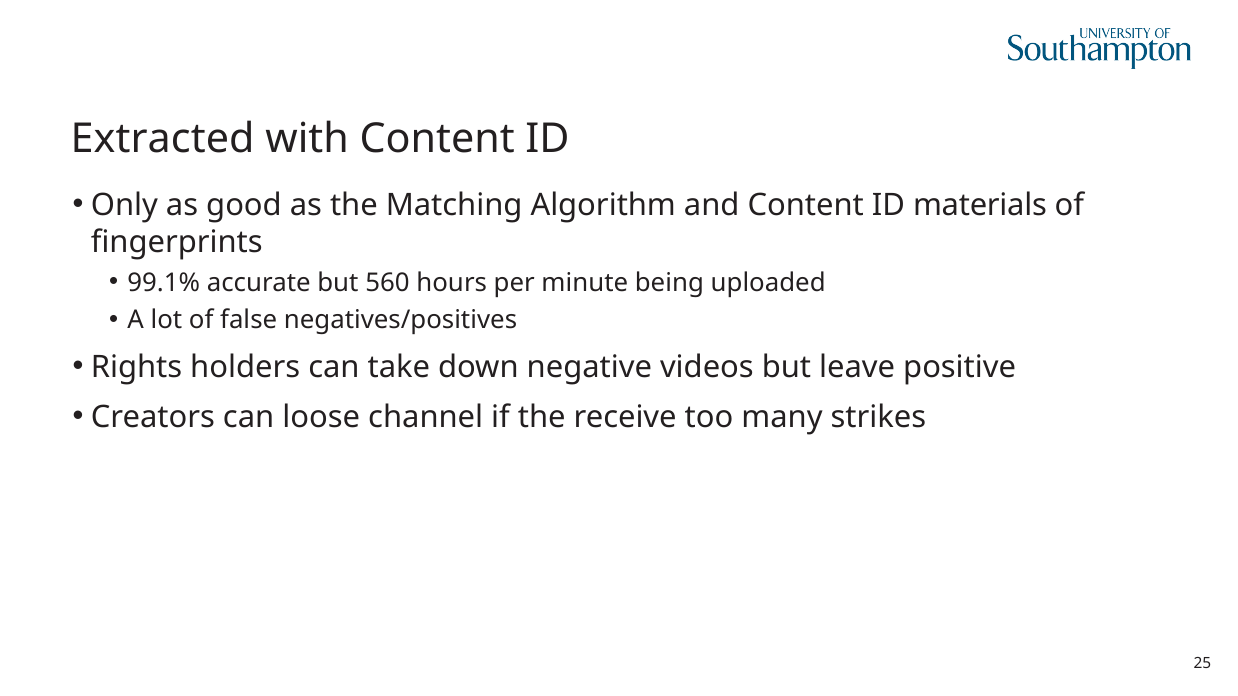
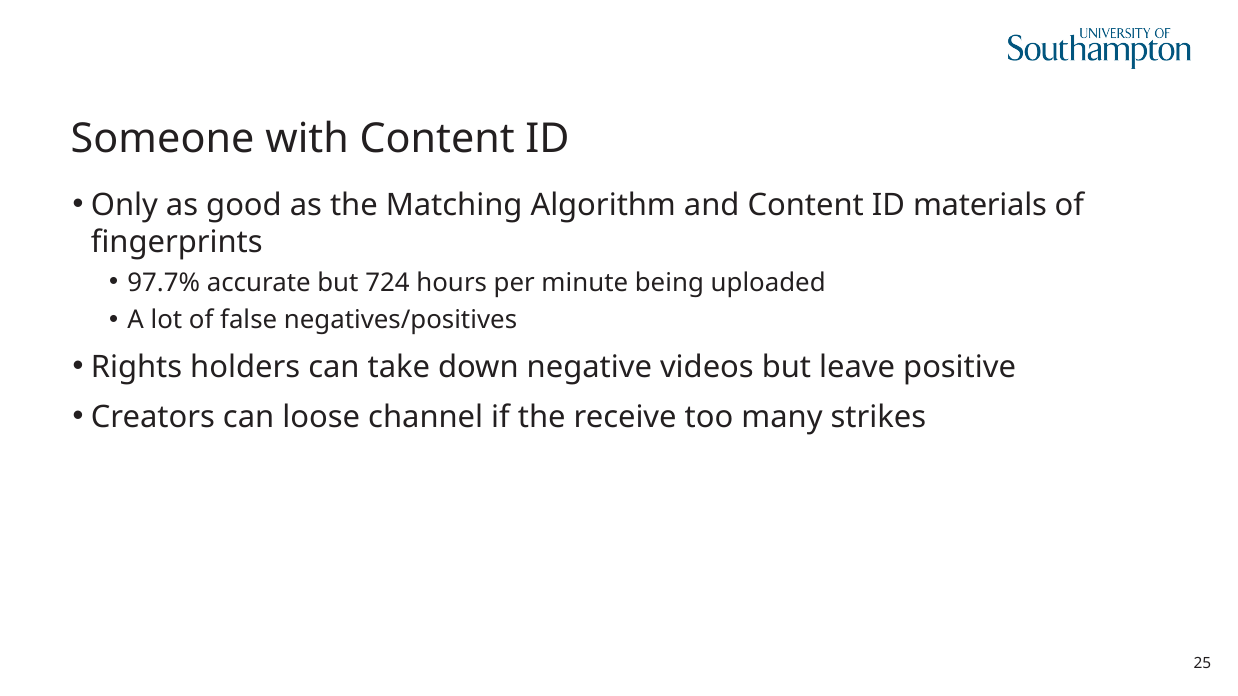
Extracted: Extracted -> Someone
99.1%: 99.1% -> 97.7%
560: 560 -> 724
